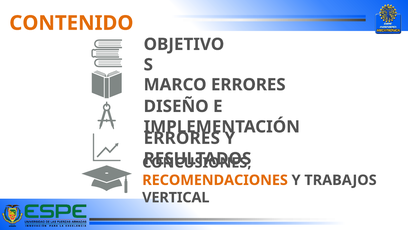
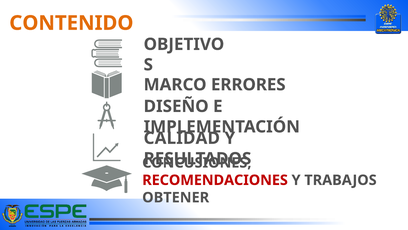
ERRORES at (182, 138): ERRORES -> CALIDAD
RECOMENDACIONES colour: orange -> red
VERTICAL: VERTICAL -> OBTENER
